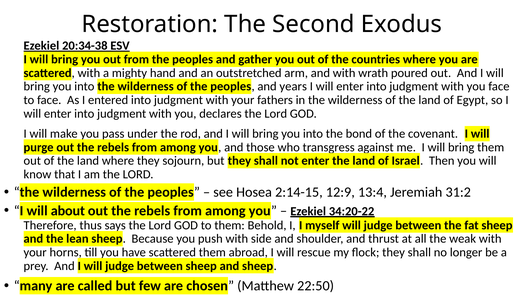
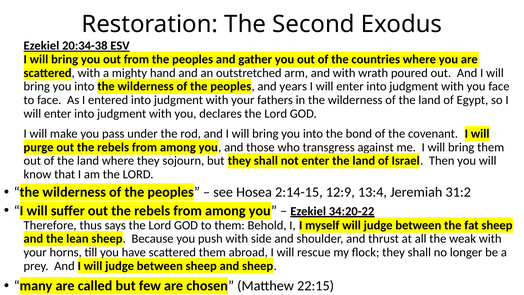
about: about -> suffer
22:50: 22:50 -> 22:15
